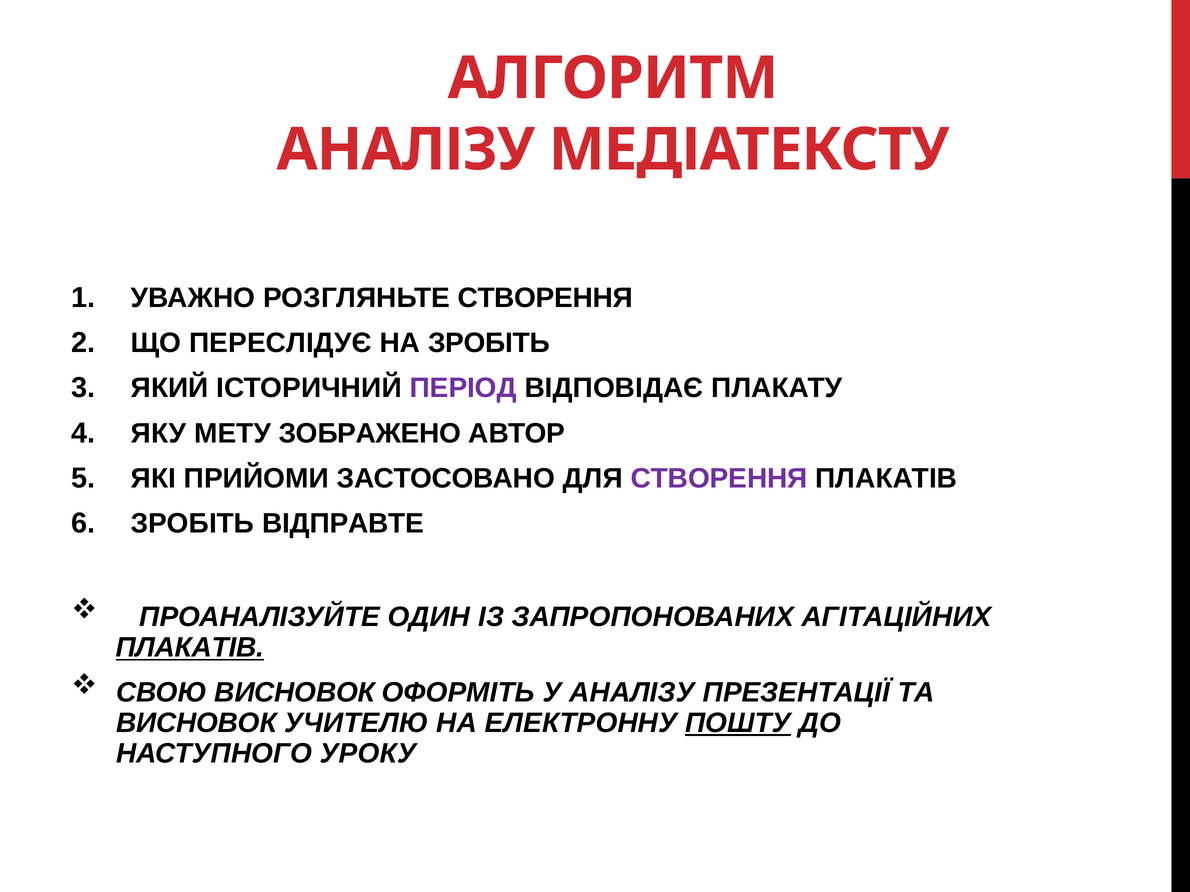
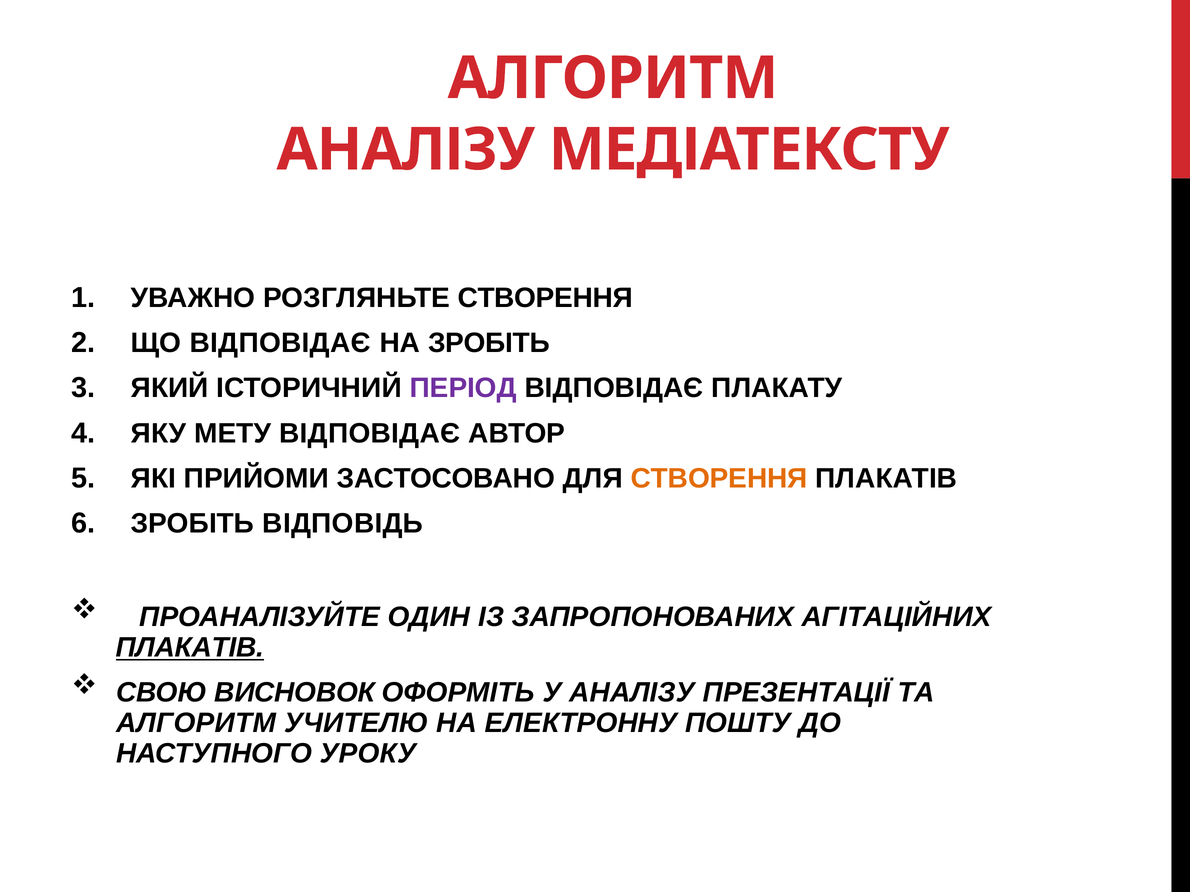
ЩО ПЕРЕСЛІДУЄ: ПЕРЕСЛІДУЄ -> ВІДПОВІДАЄ
МЕТУ ЗОБРАЖЕНО: ЗОБРАЖЕНО -> ВІДПОВІДАЄ
СТВОРЕННЯ at (719, 479) colour: purple -> orange
ВІДПРАВТЕ: ВІДПРАВТЕ -> ВІДПОВІДЬ
ВИСНОВОК at (196, 723): ВИСНОВОК -> АЛГОРИТМ
ПОШТУ underline: present -> none
